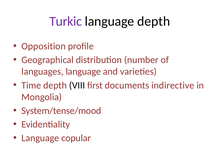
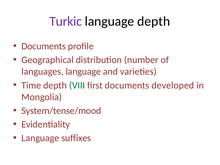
Opposition at (44, 46): Opposition -> Documents
VIII colour: black -> green
indirective: indirective -> developed
copular: copular -> suffixes
